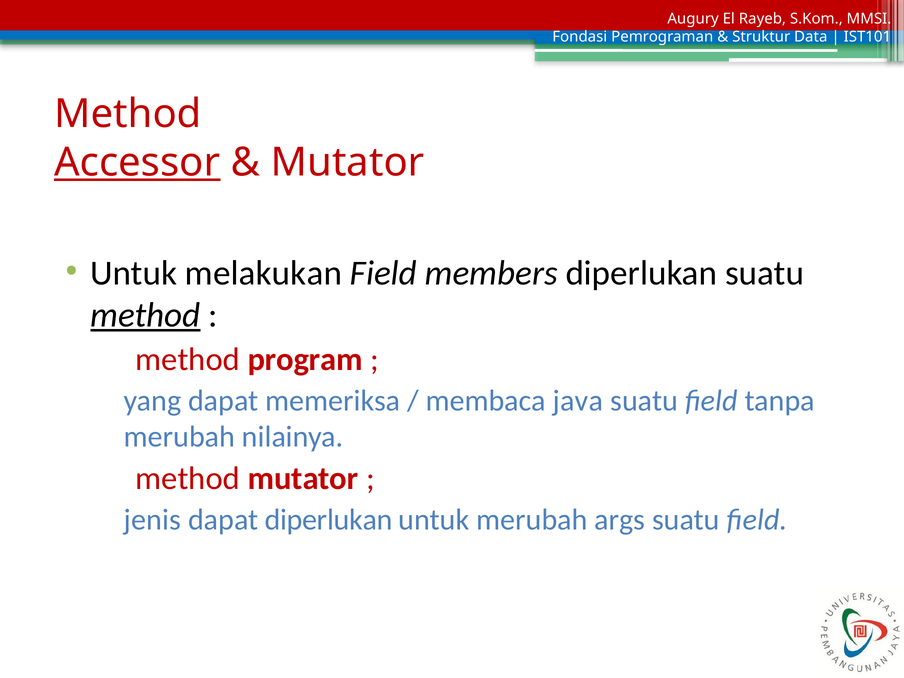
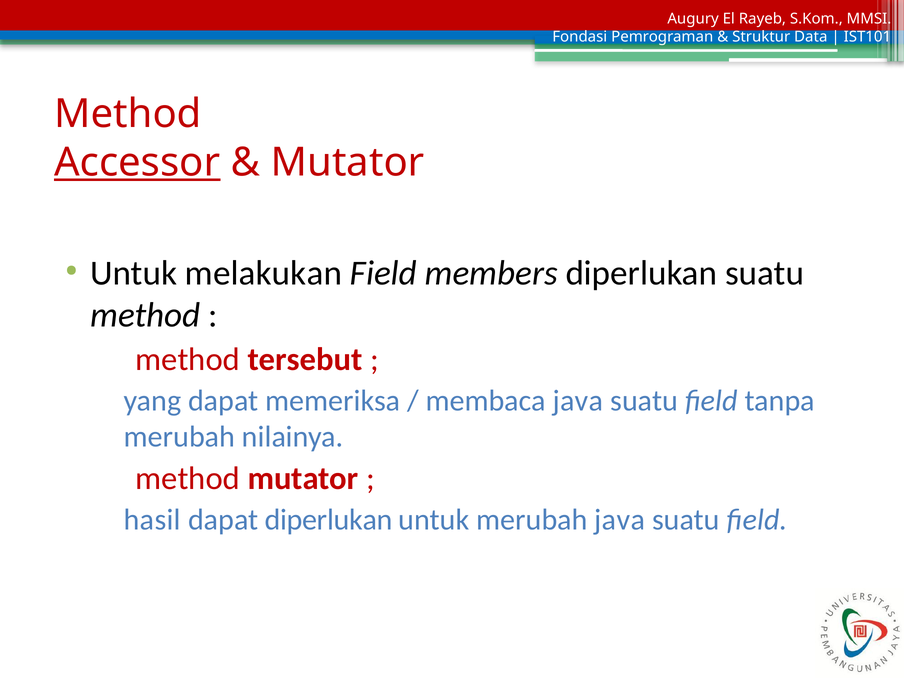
method at (145, 315) underline: present -> none
program: program -> tersebut
jenis: jenis -> hasil
merubah args: args -> java
